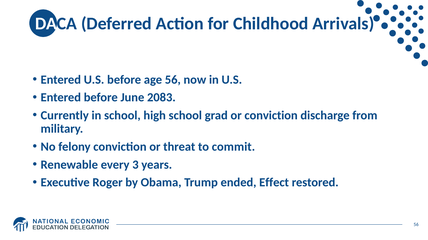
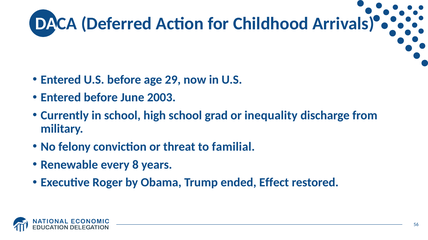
age 56: 56 -> 29
2083: 2083 -> 2003
or conviction: conviction -> inequality
commit: commit -> familial
3: 3 -> 8
